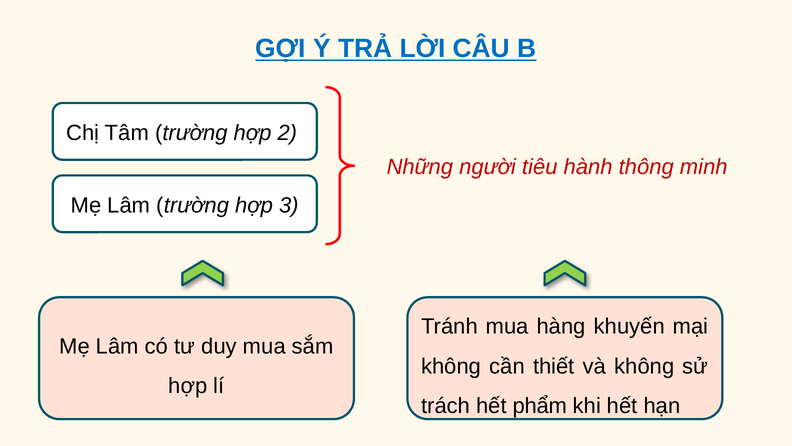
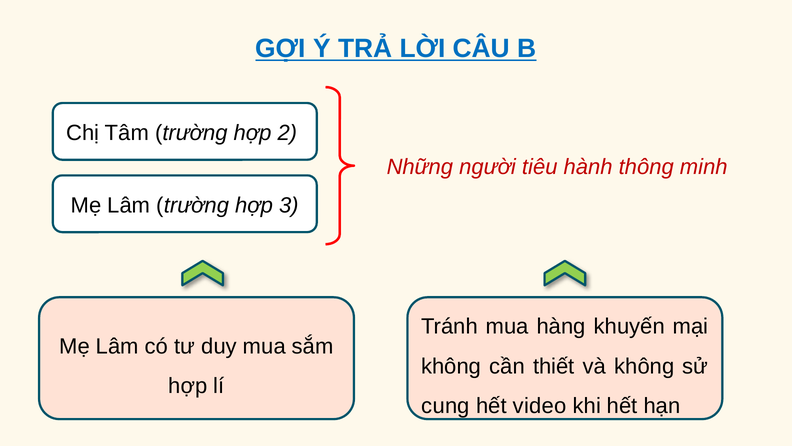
trách: trách -> cung
phẩm: phẩm -> video
